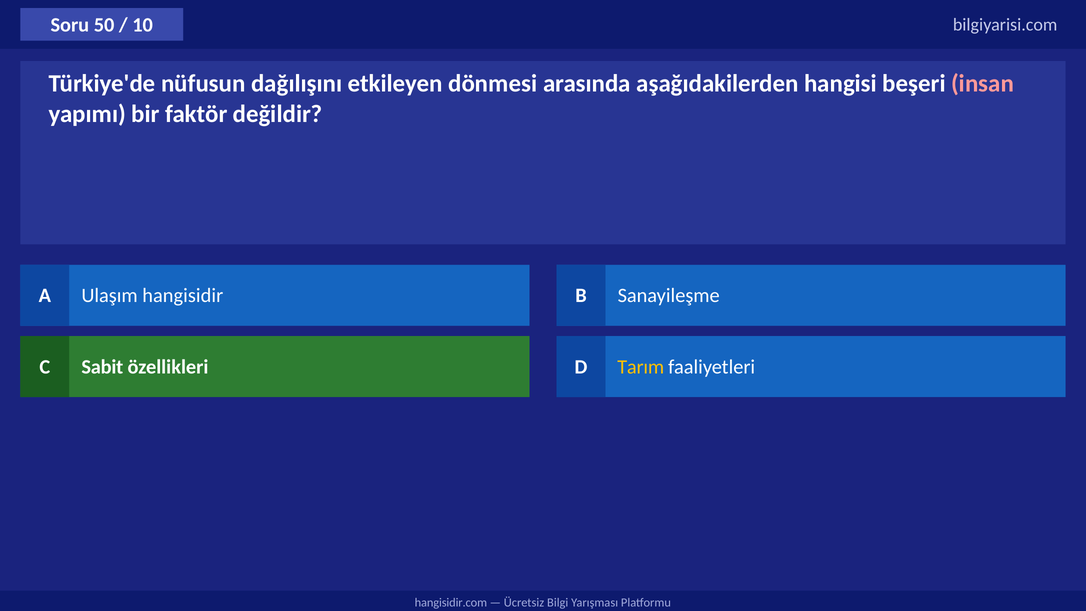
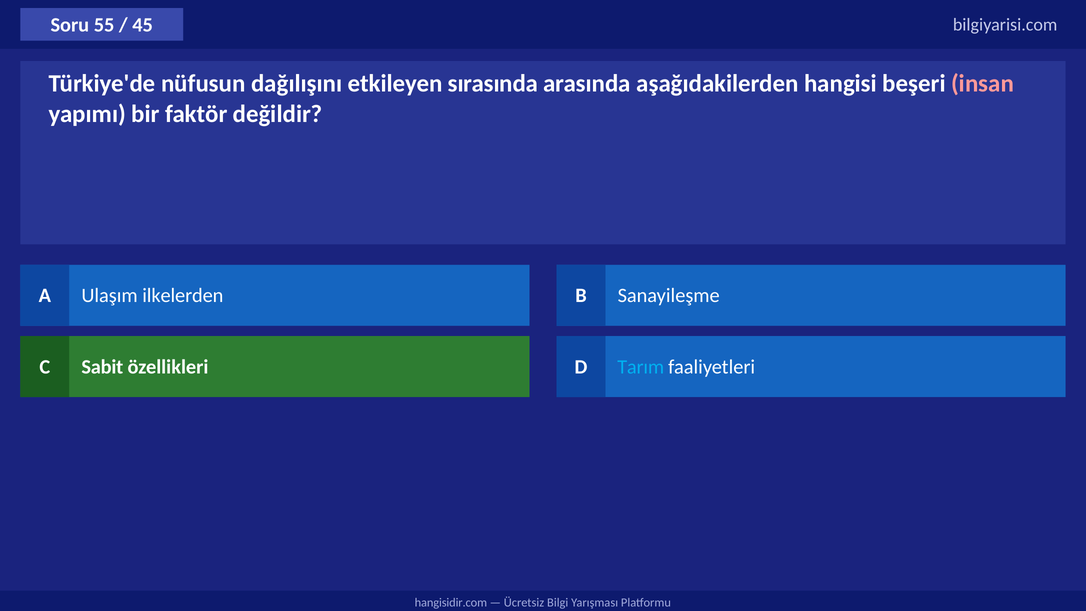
50: 50 -> 55
10: 10 -> 45
dönmesi: dönmesi -> sırasında
hangisidir: hangisidir -> ilkelerden
Tarım colour: yellow -> light blue
